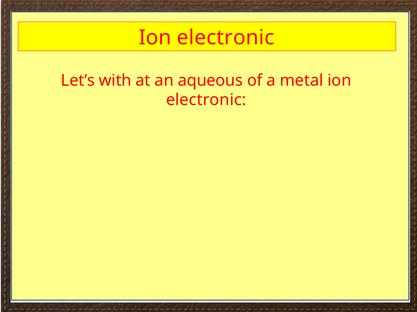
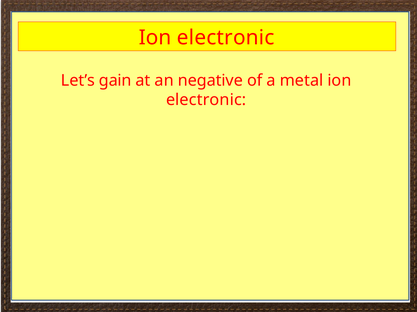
with: with -> gain
aqueous: aqueous -> negative
